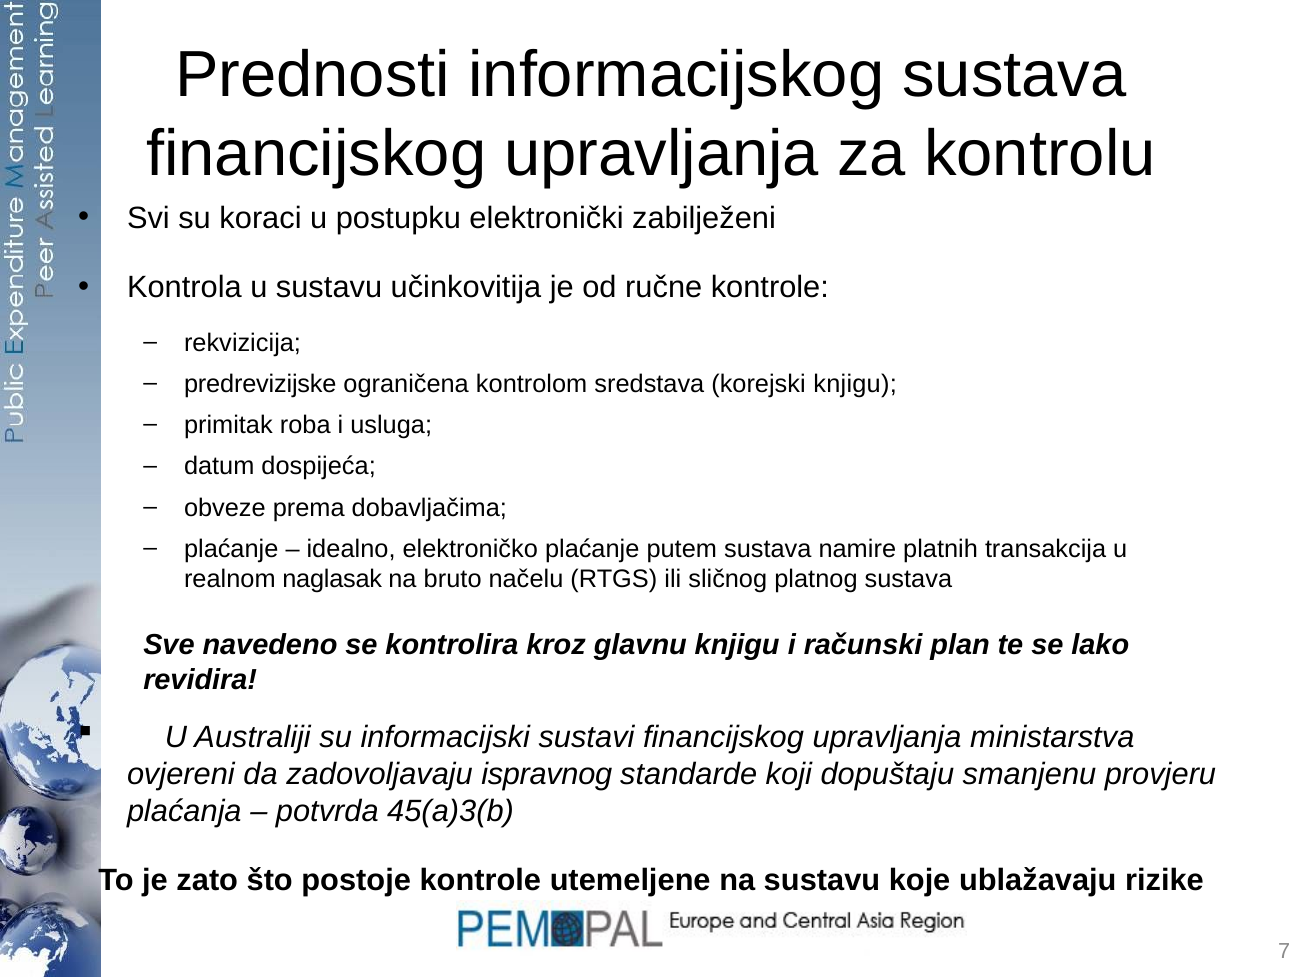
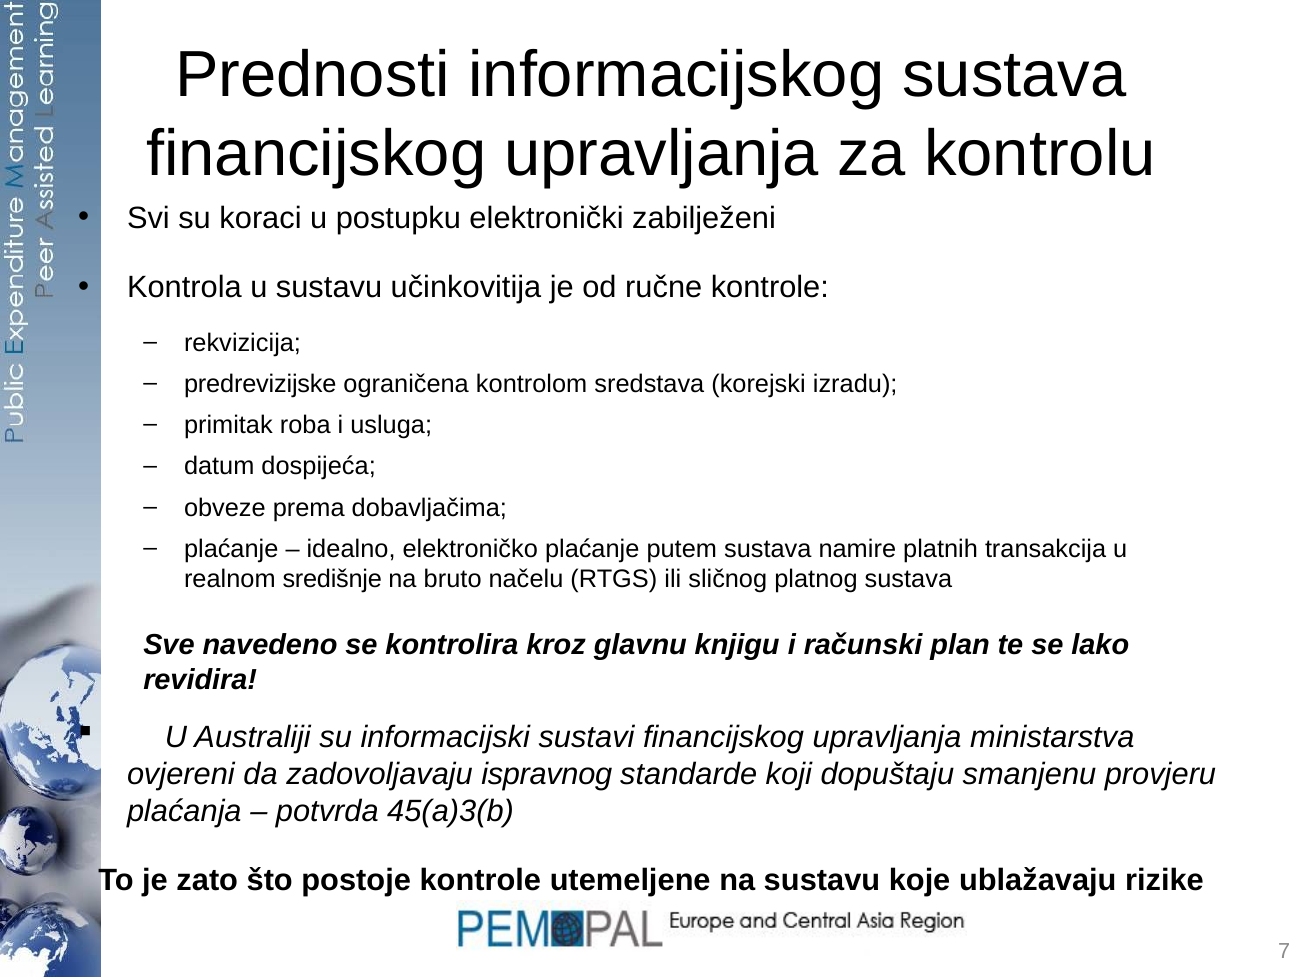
korejski knjigu: knjigu -> izradu
naglasak: naglasak -> središnje
